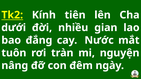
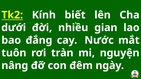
tiên: tiên -> biết
